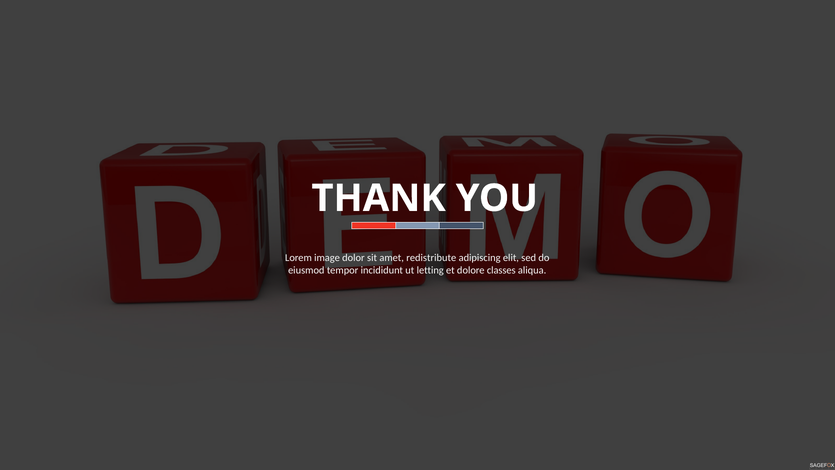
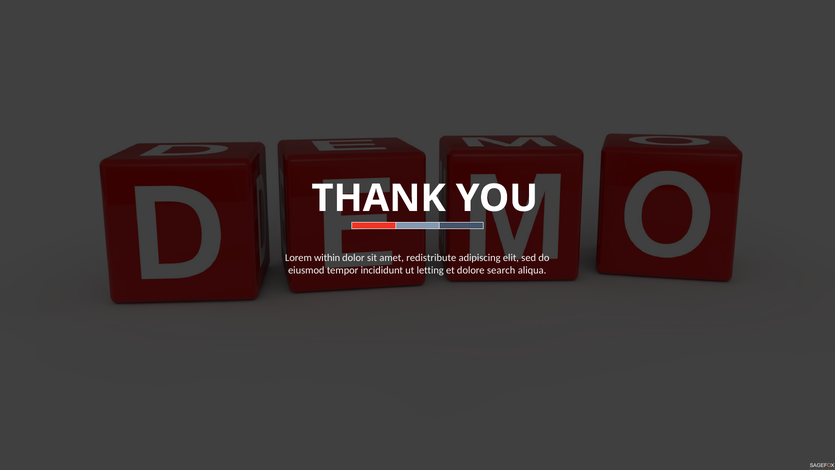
image: image -> within
classes: classes -> search
